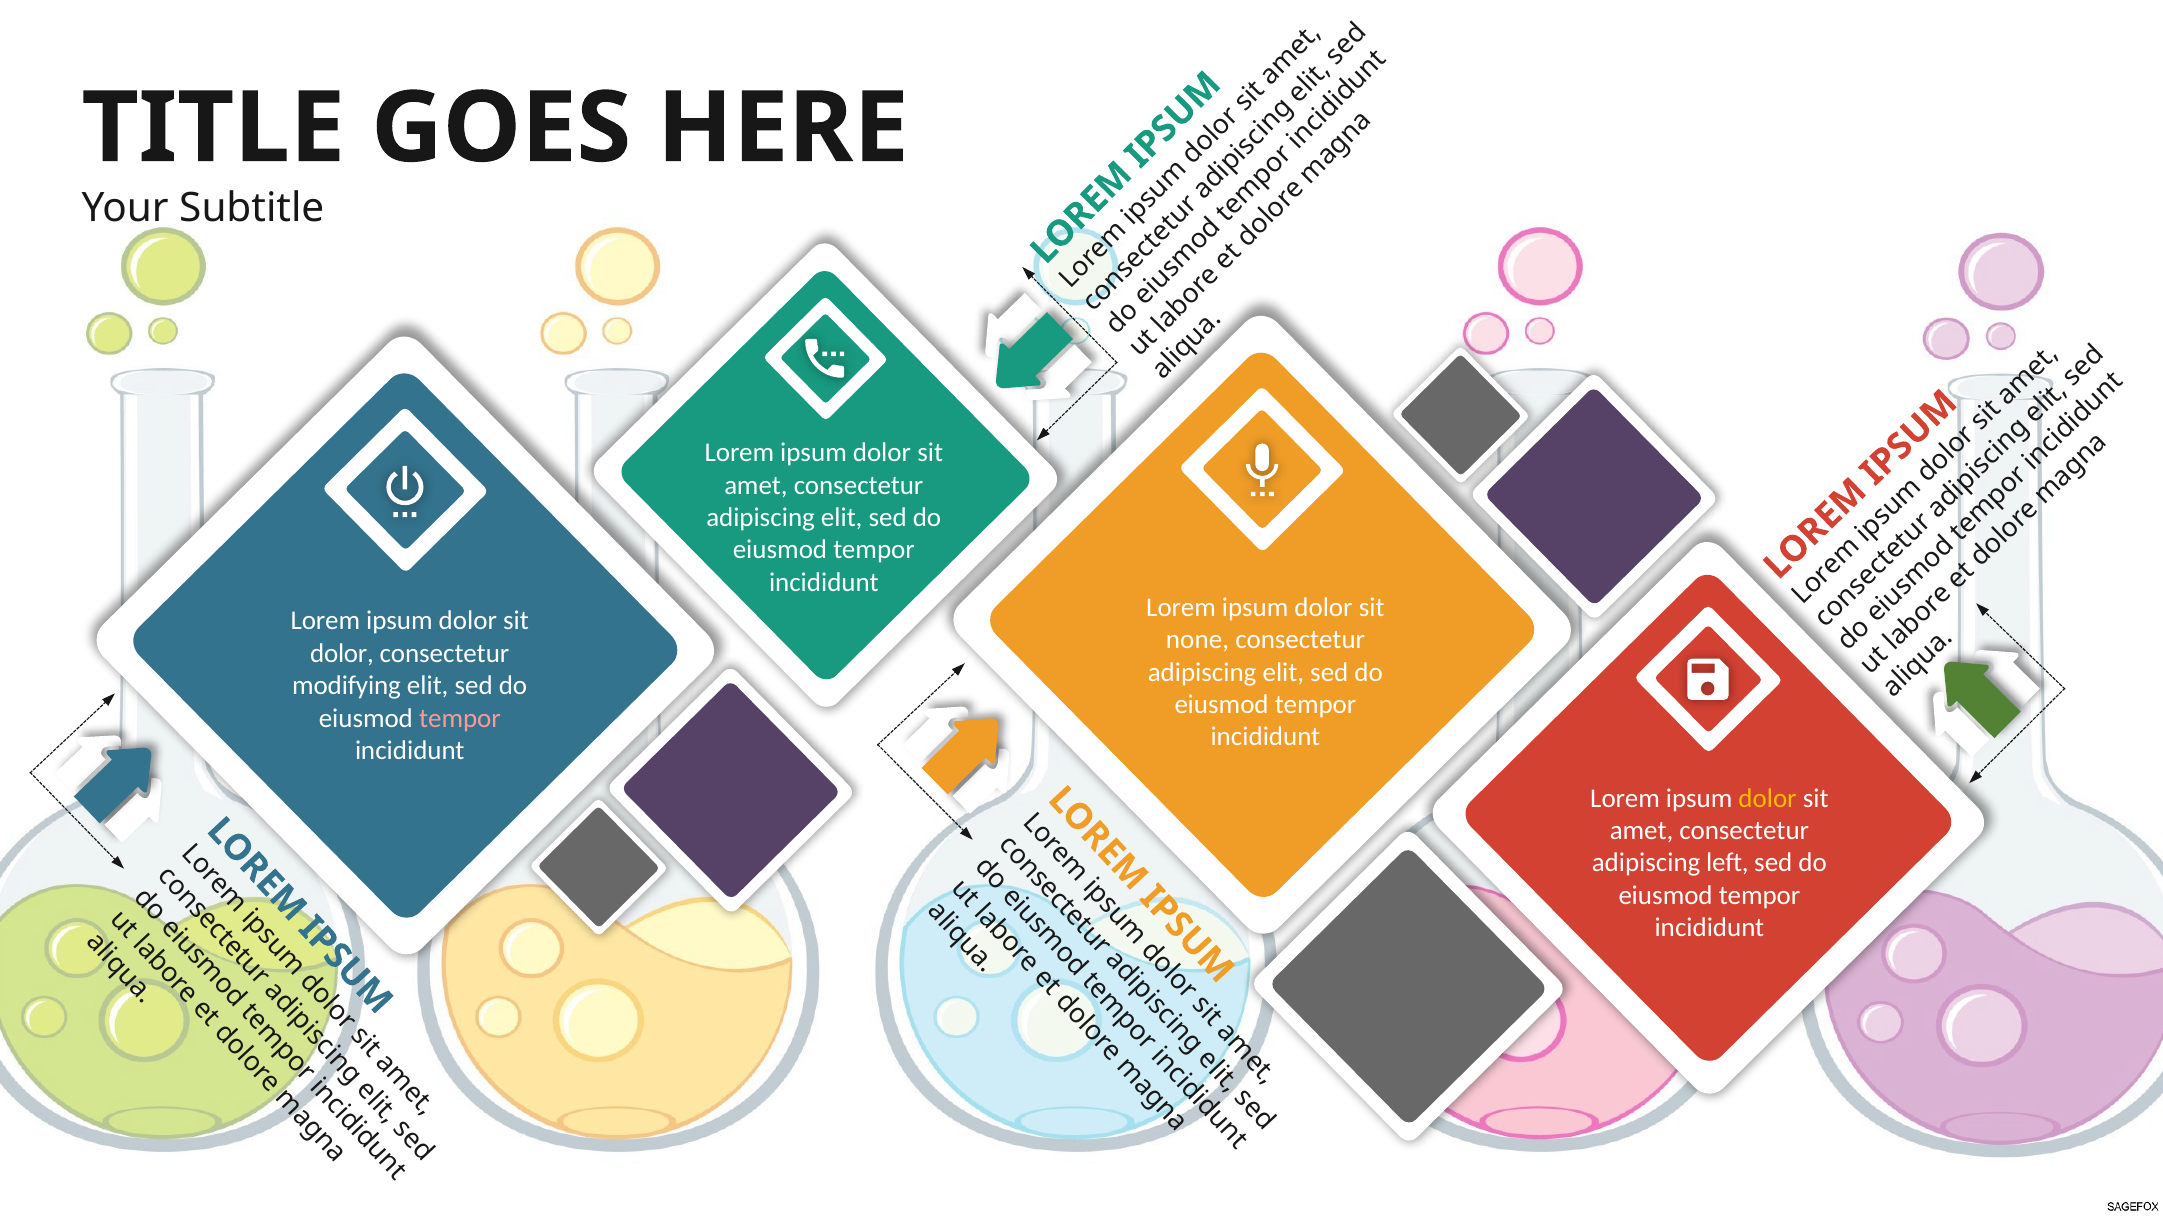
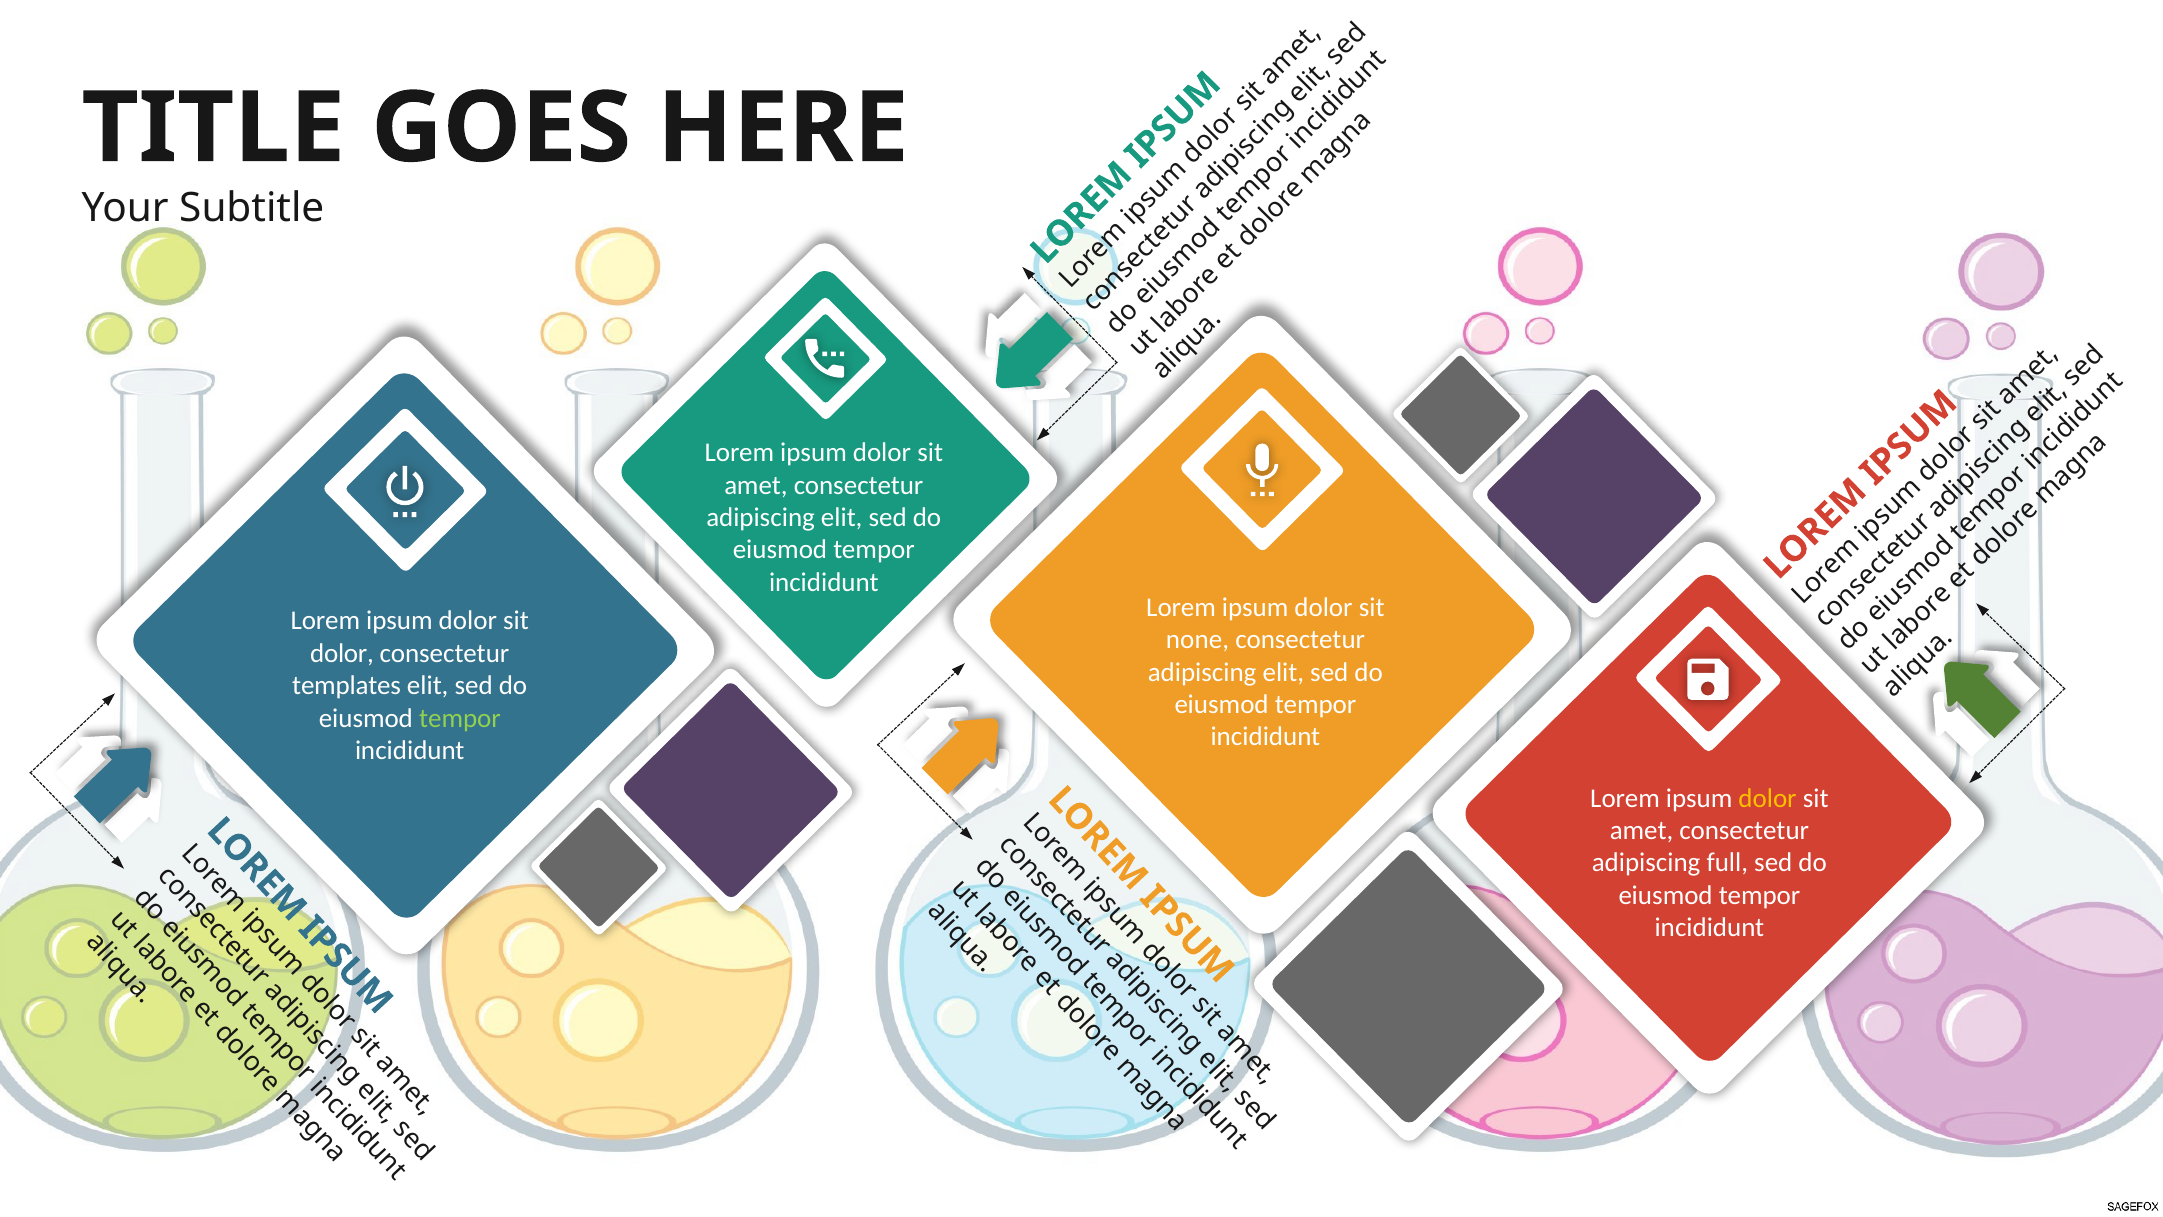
modifying: modifying -> templates
tempor at (460, 718) colour: pink -> light green
left: left -> full
